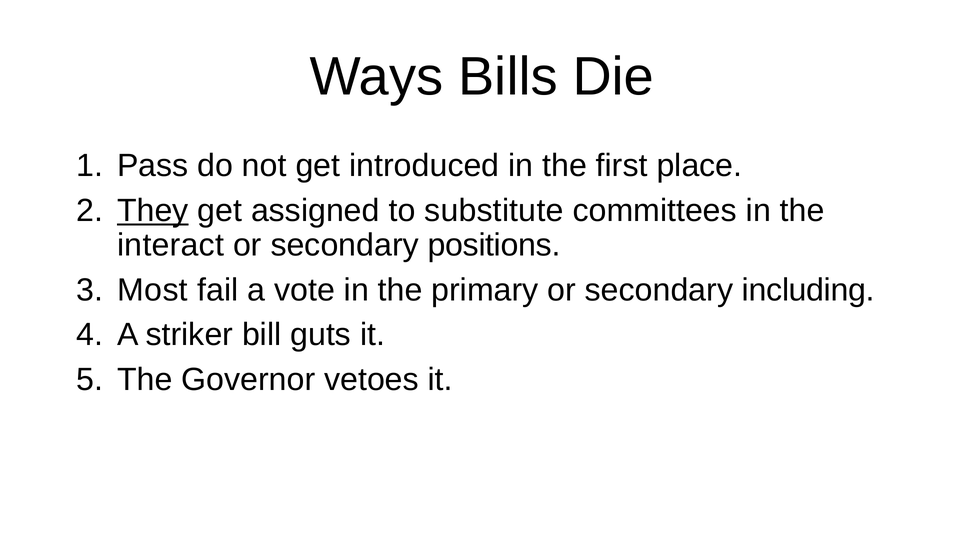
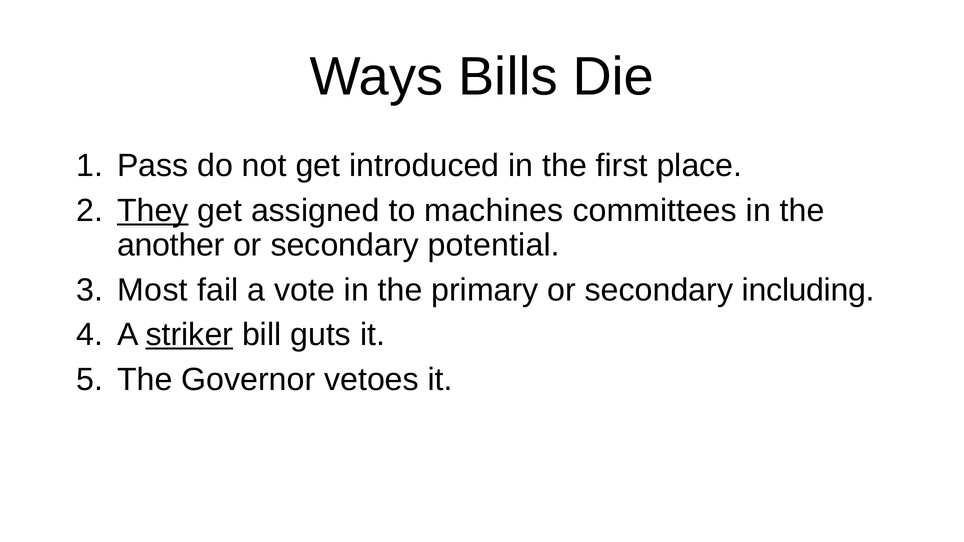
substitute: substitute -> machines
interact: interact -> another
positions: positions -> potential
striker underline: none -> present
